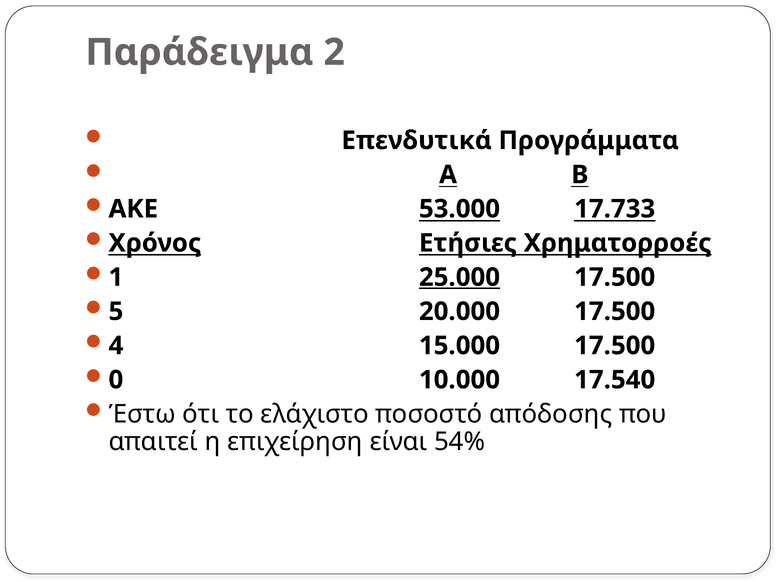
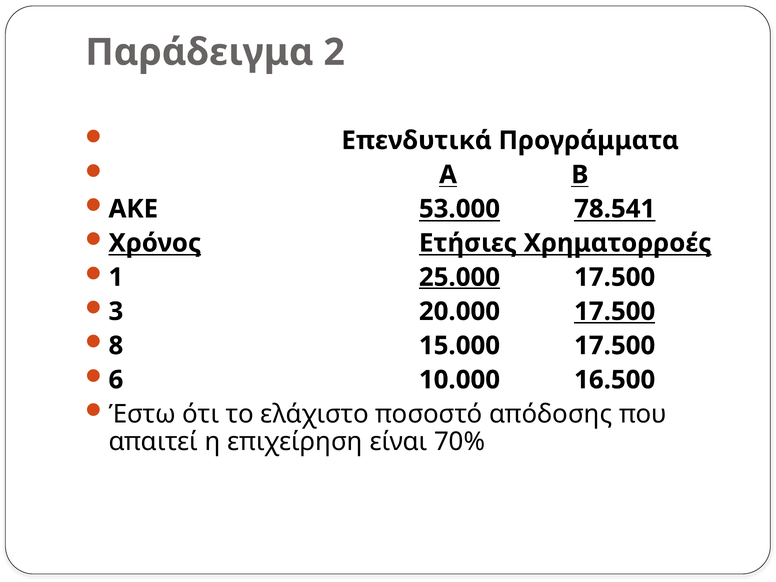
17.733: 17.733 -> 78.541
5: 5 -> 3
17.500 at (615, 311) underline: none -> present
4: 4 -> 8
0: 0 -> 6
17.540: 17.540 -> 16.500
54%: 54% -> 70%
